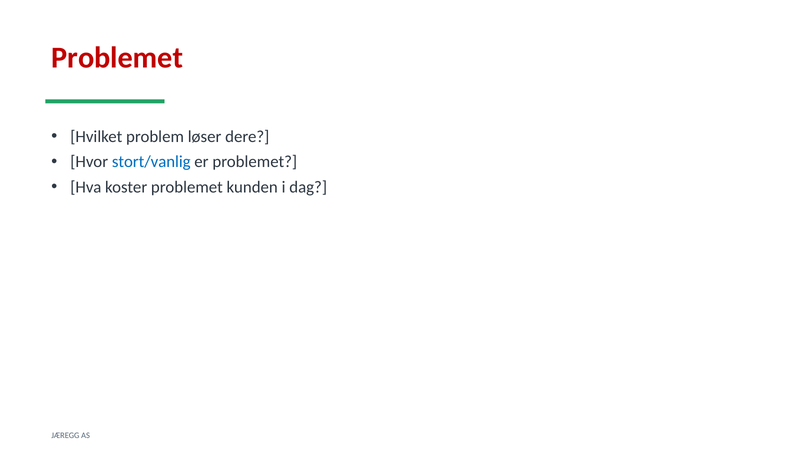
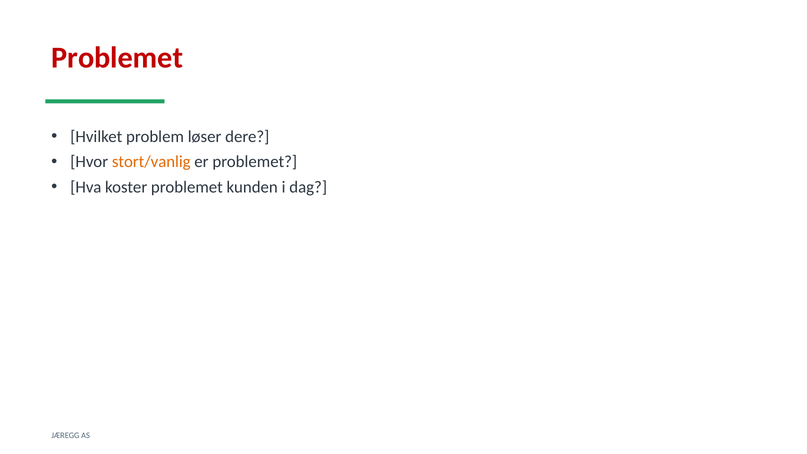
stort/vanlig colour: blue -> orange
